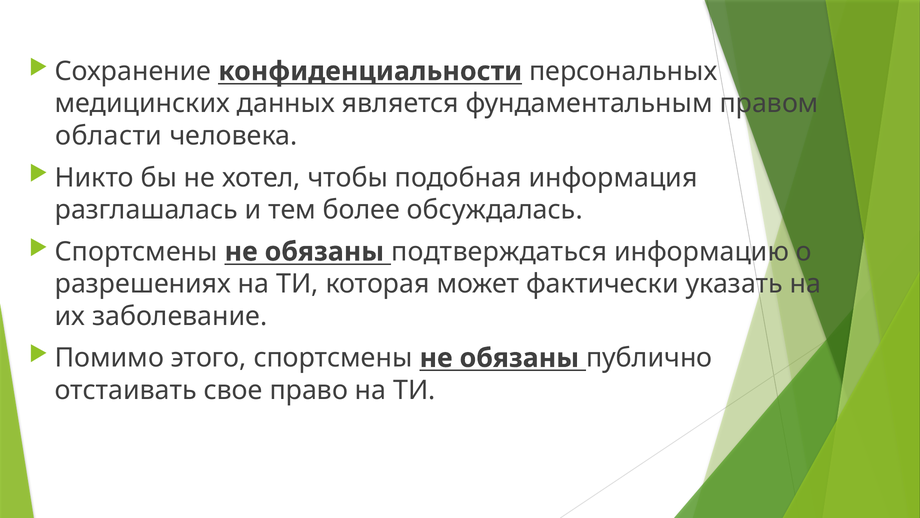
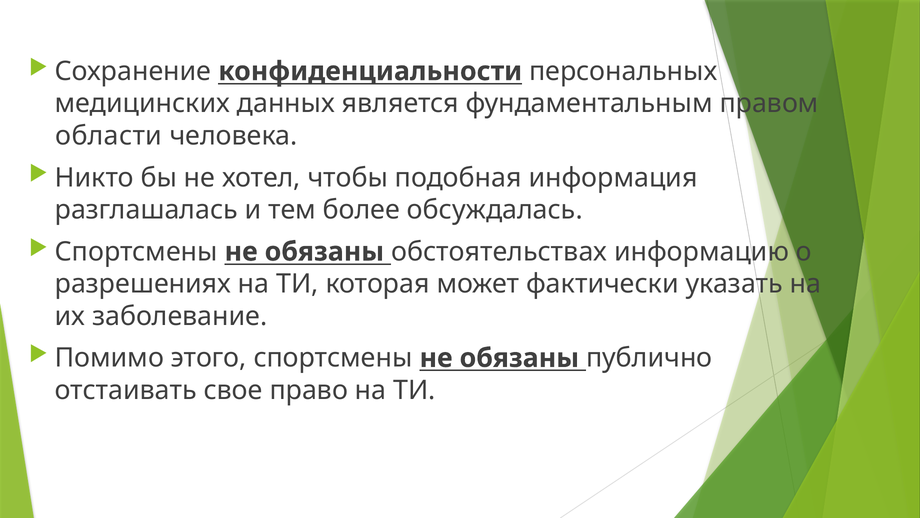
подтверждаться: подтверждаться -> обстоятельствах
